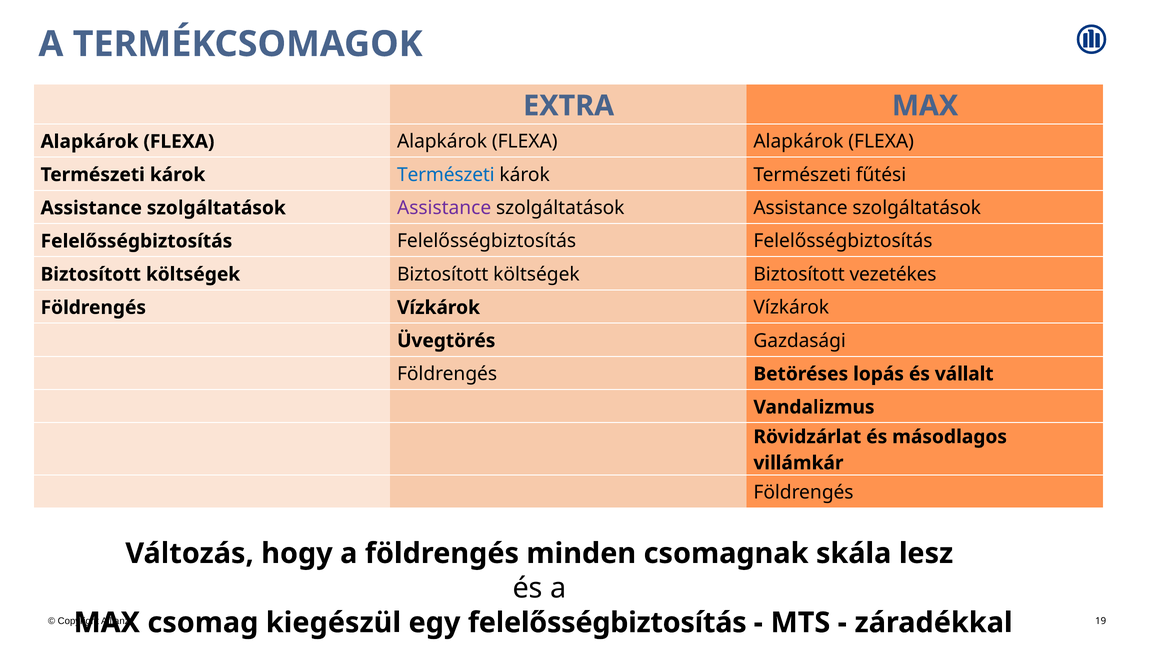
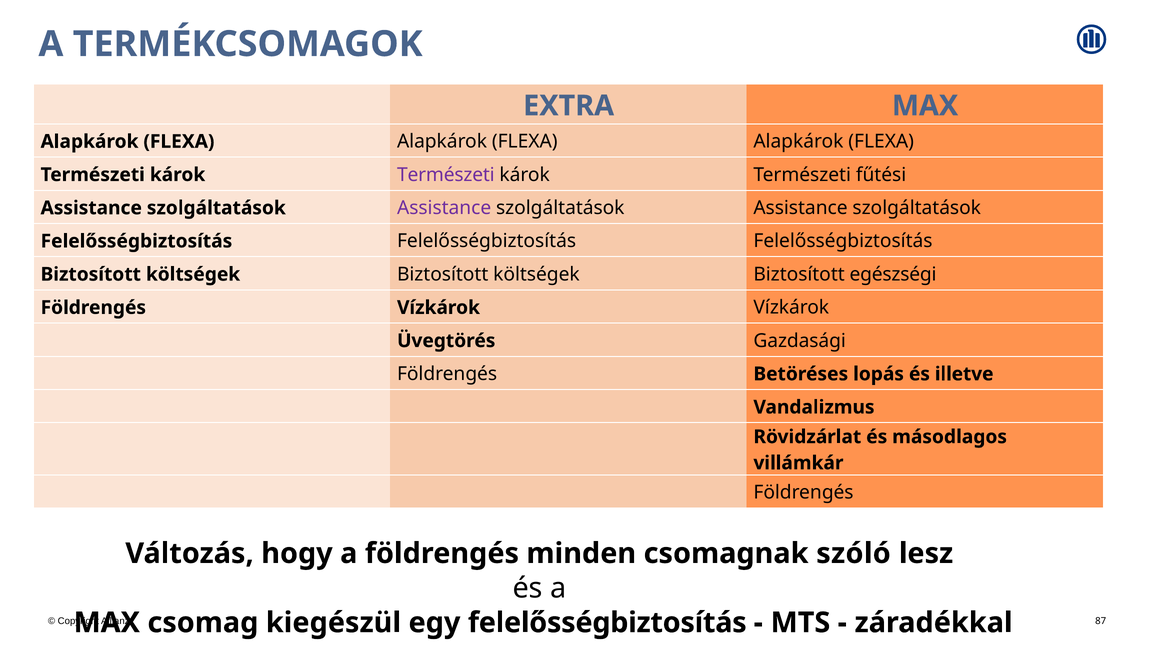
Természeti at (446, 175) colour: blue -> purple
vezetékes: vezetékes -> egészségi
vállalt: vállalt -> illetve
skála: skála -> szóló
19: 19 -> 87
